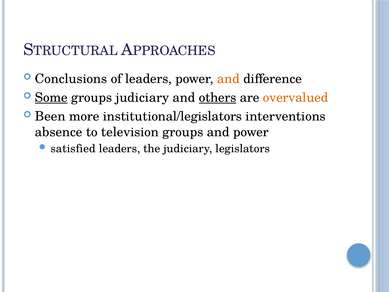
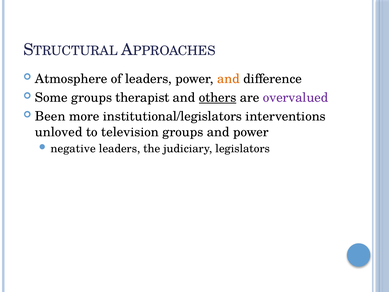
Conclusions: Conclusions -> Atmosphere
Some underline: present -> none
groups judiciary: judiciary -> therapist
overvalued colour: orange -> purple
absence: absence -> unloved
satisfied: satisfied -> negative
